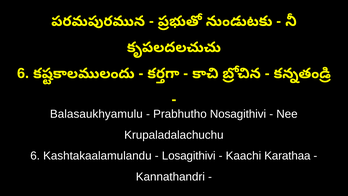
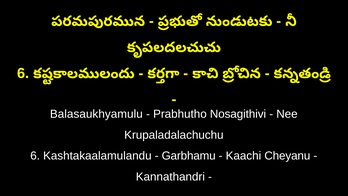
Losagithivi: Losagithivi -> Garbhamu
Karathaa: Karathaa -> Cheyanu
